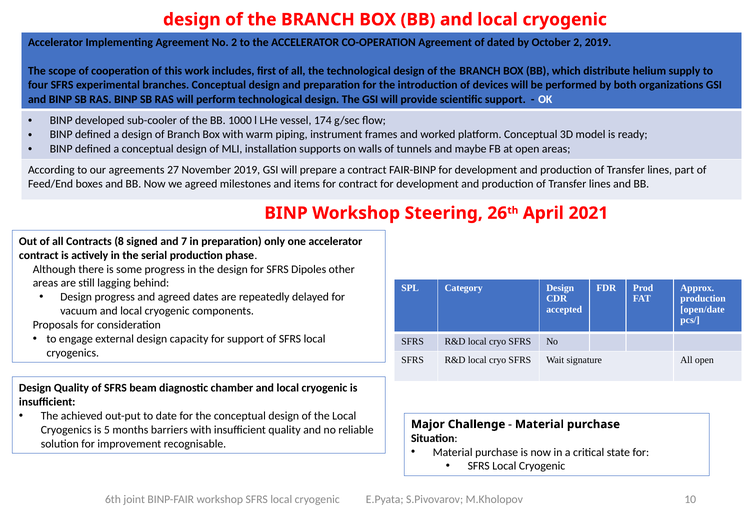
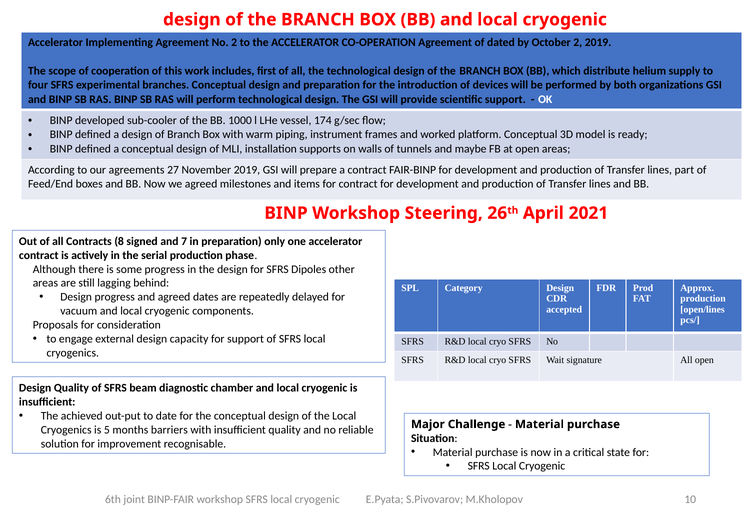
open/date: open/date -> open/lines
